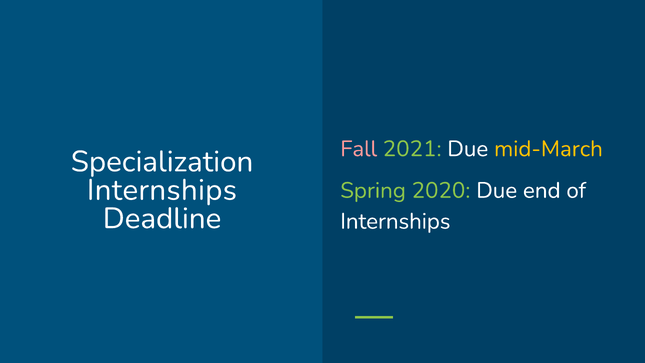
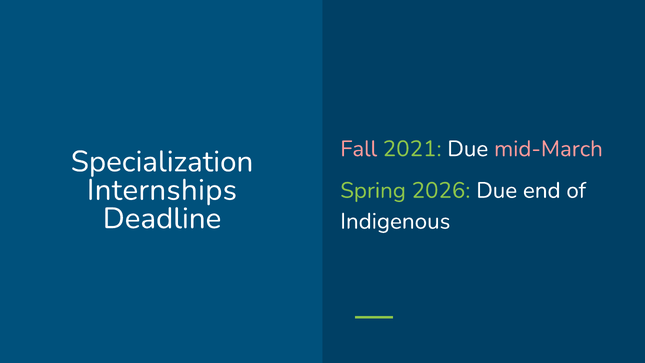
mid-March colour: yellow -> pink
2020: 2020 -> 2026
Internships at (395, 221): Internships -> Indigenous
